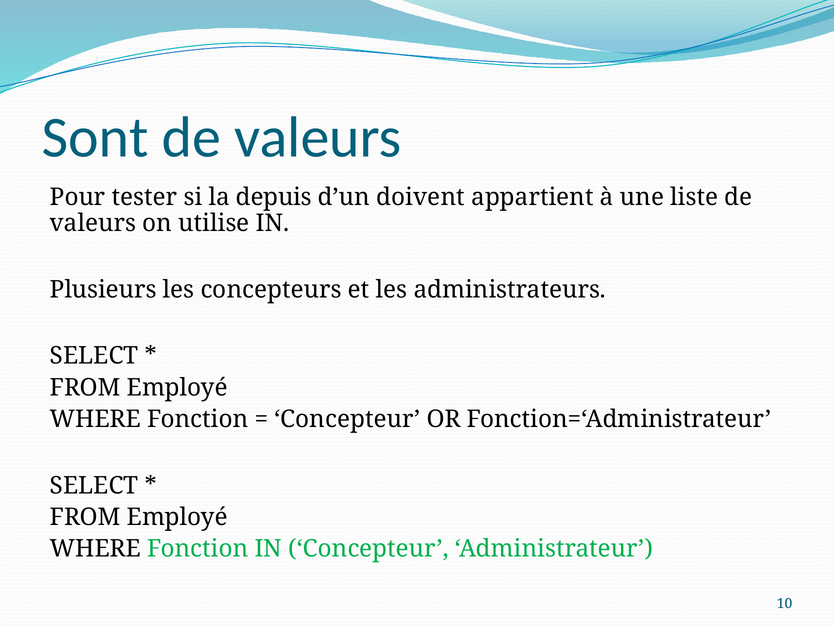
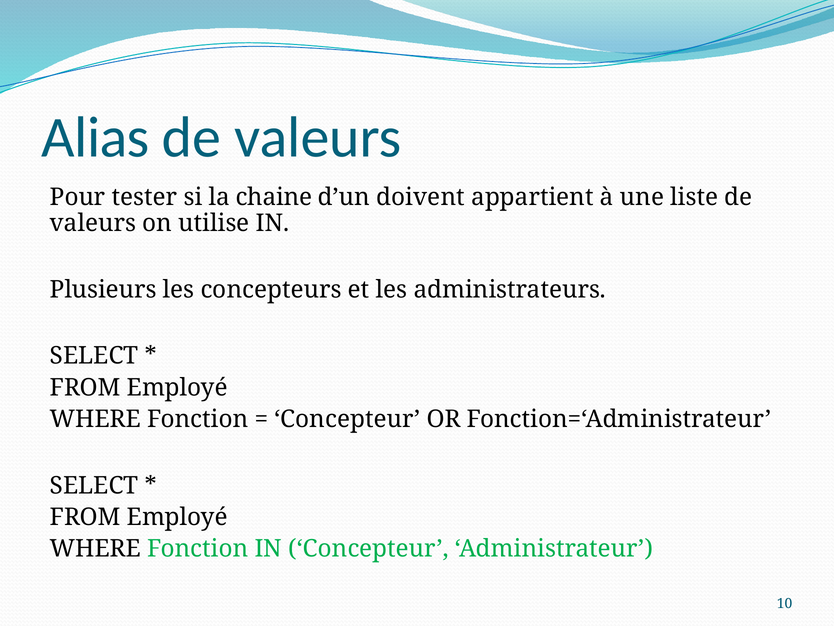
Sont: Sont -> Alias
depuis: depuis -> chaine
